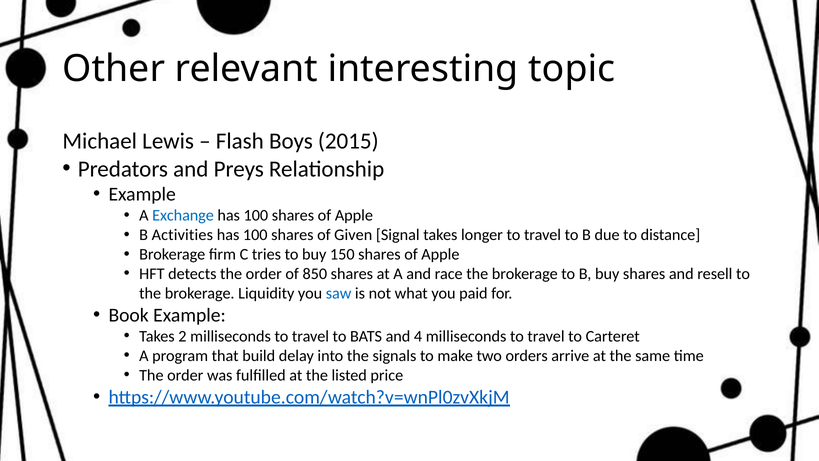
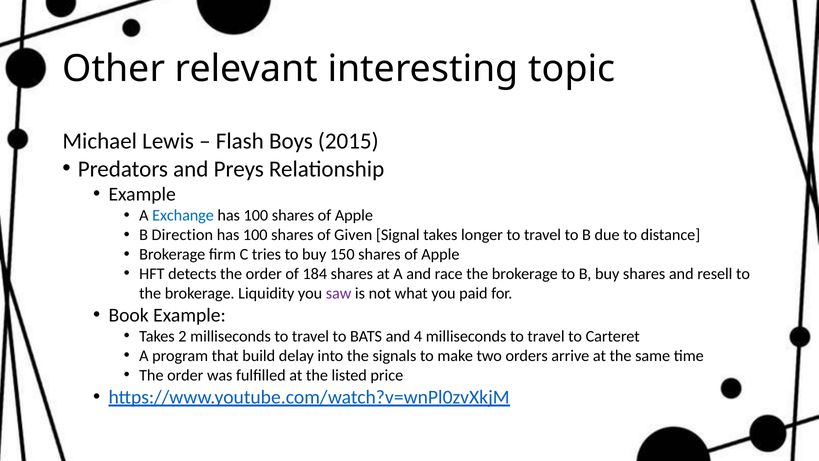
Activities: Activities -> Direction
850: 850 -> 184
saw colour: blue -> purple
